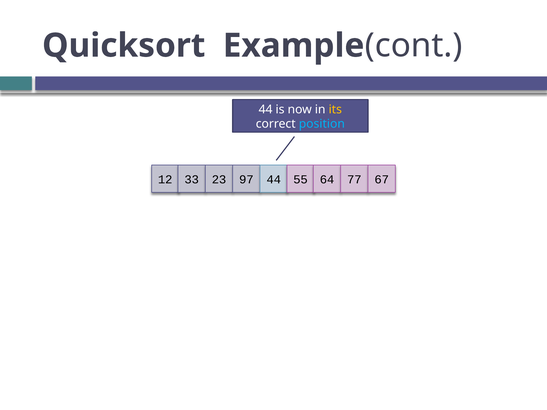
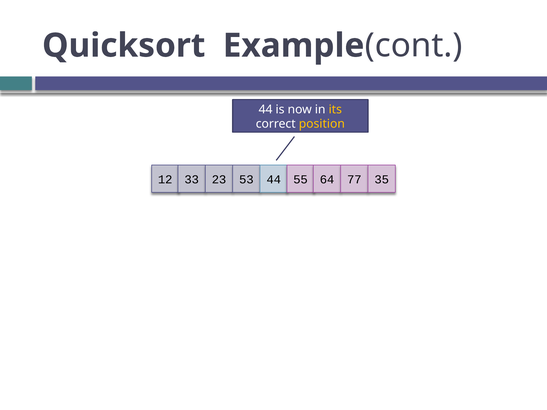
position colour: light blue -> yellow
97: 97 -> 53
67: 67 -> 35
